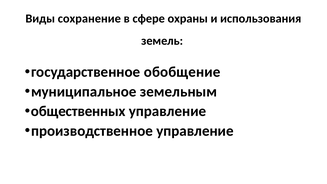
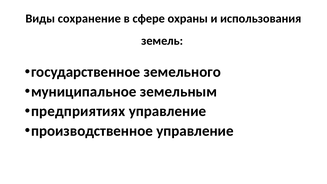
обобщение: обобщение -> земельного
общественных: общественных -> предприятиях
